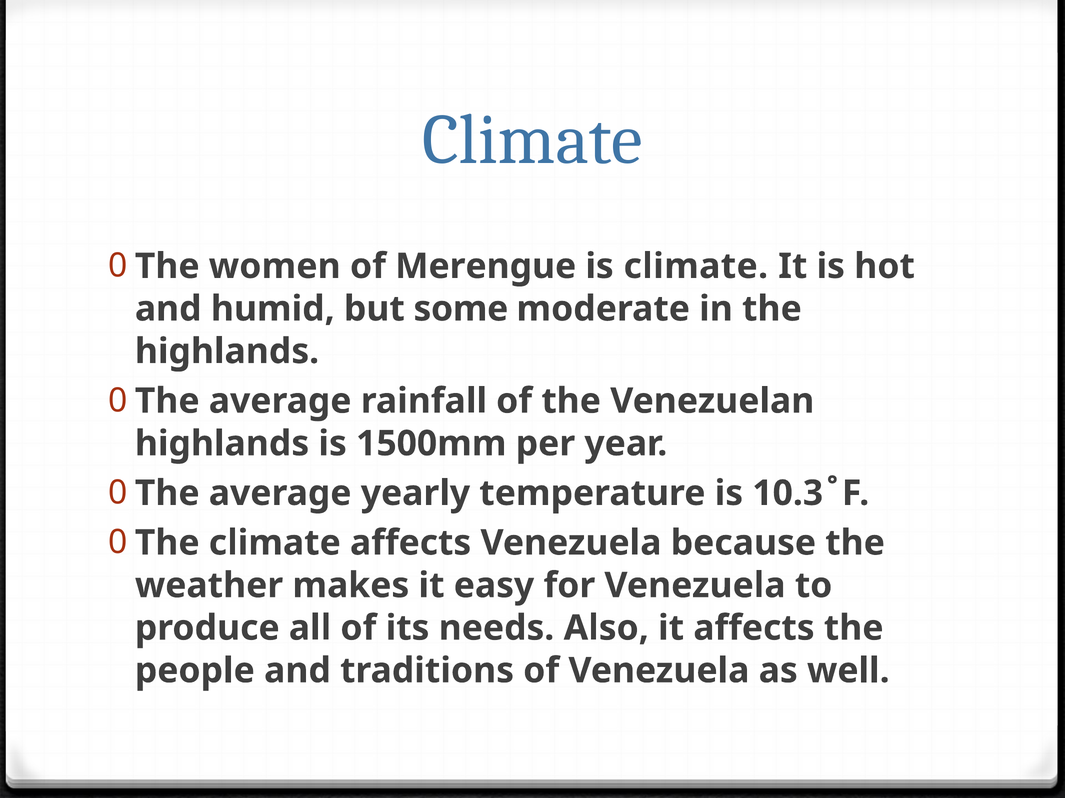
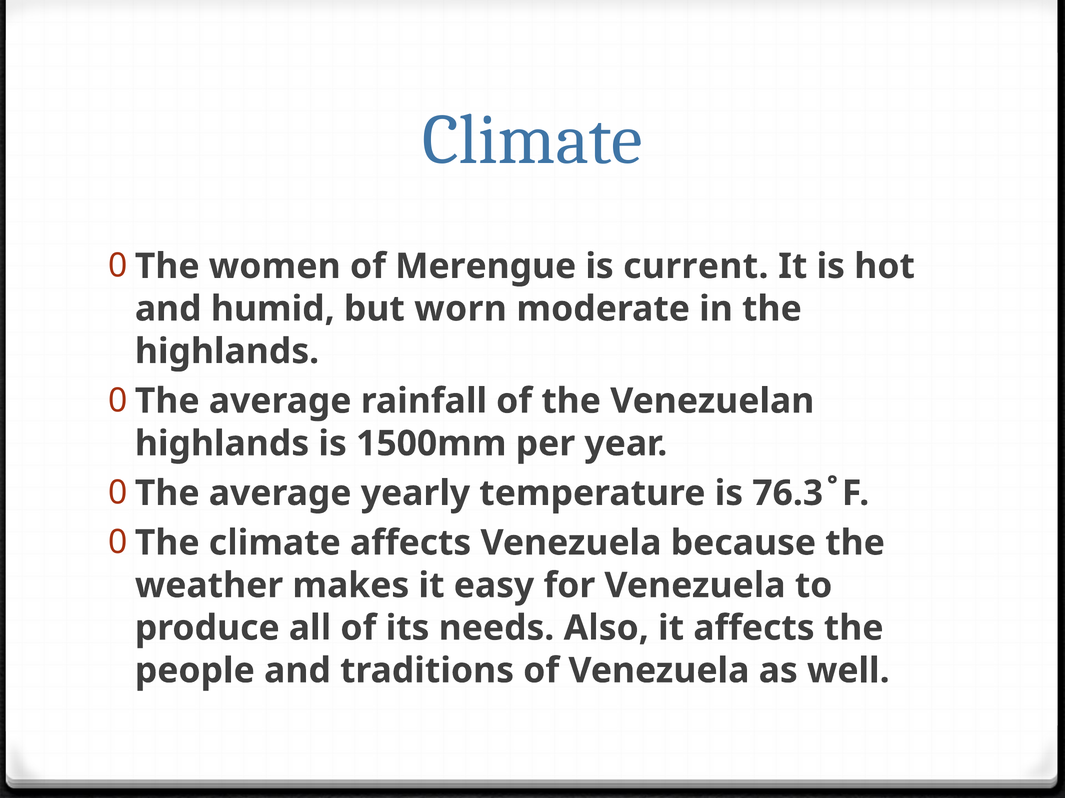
is climate: climate -> current
some: some -> worn
10.3: 10.3 -> 76.3
